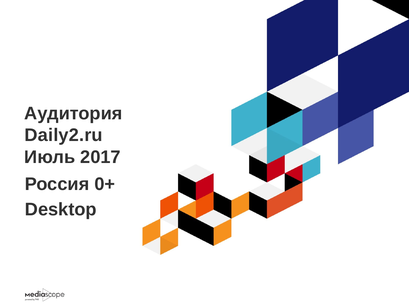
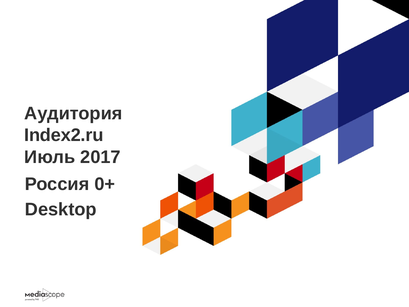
Daily2.ru: Daily2.ru -> Index2.ru
